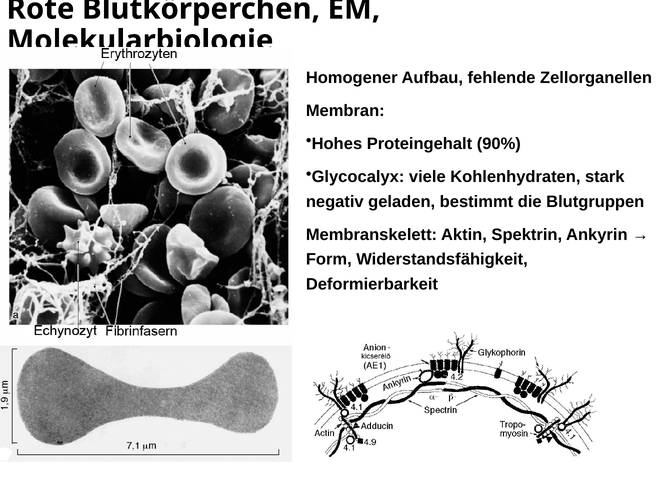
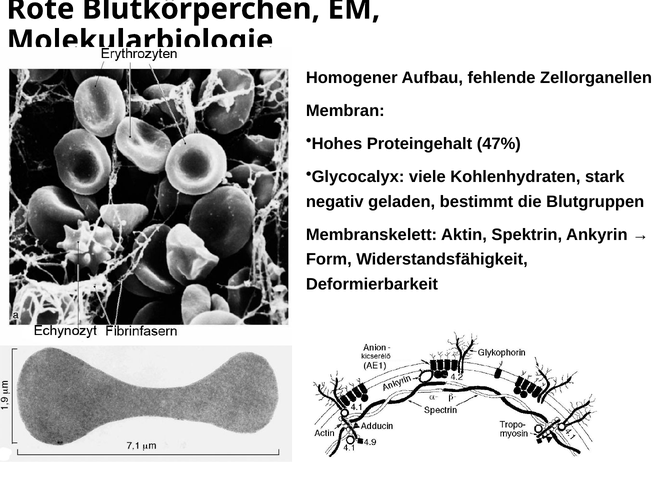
90%: 90% -> 47%
